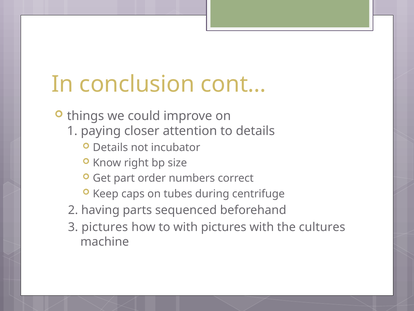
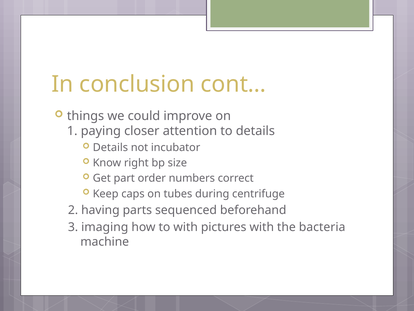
3 pictures: pictures -> imaging
cultures: cultures -> bacteria
